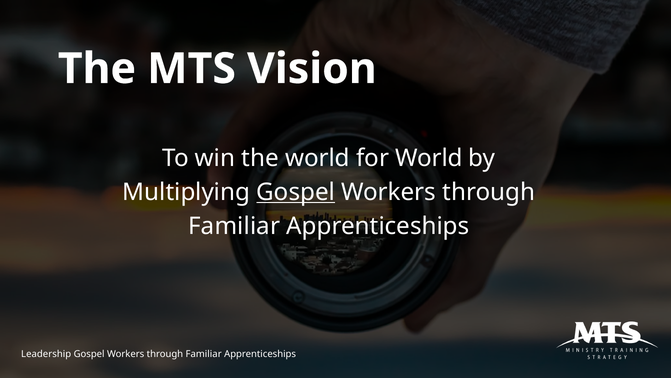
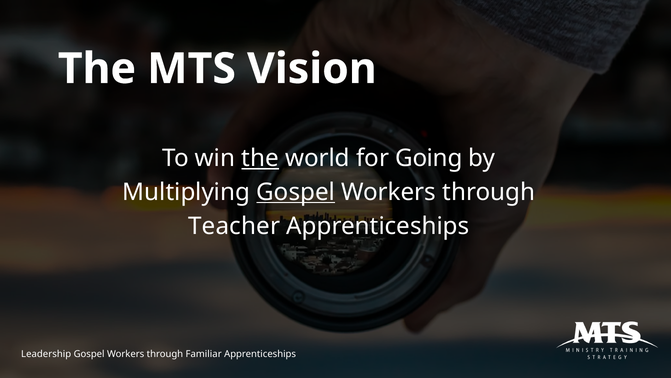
the at (260, 158) underline: none -> present
for World: World -> Going
Familiar at (234, 226): Familiar -> Teacher
